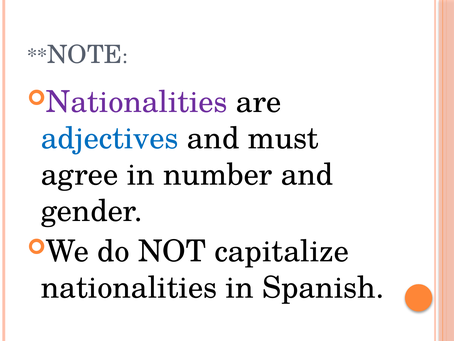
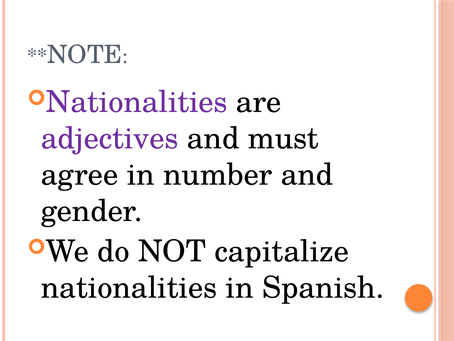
adjectives colour: blue -> purple
